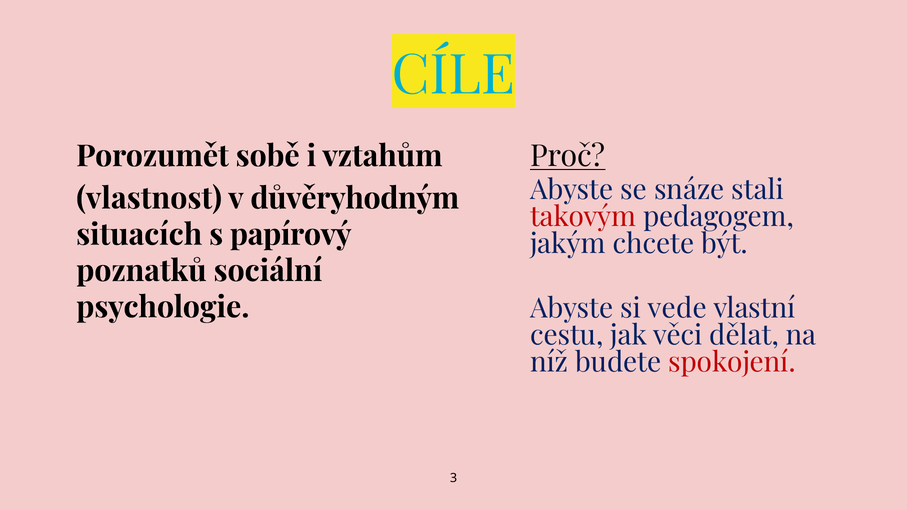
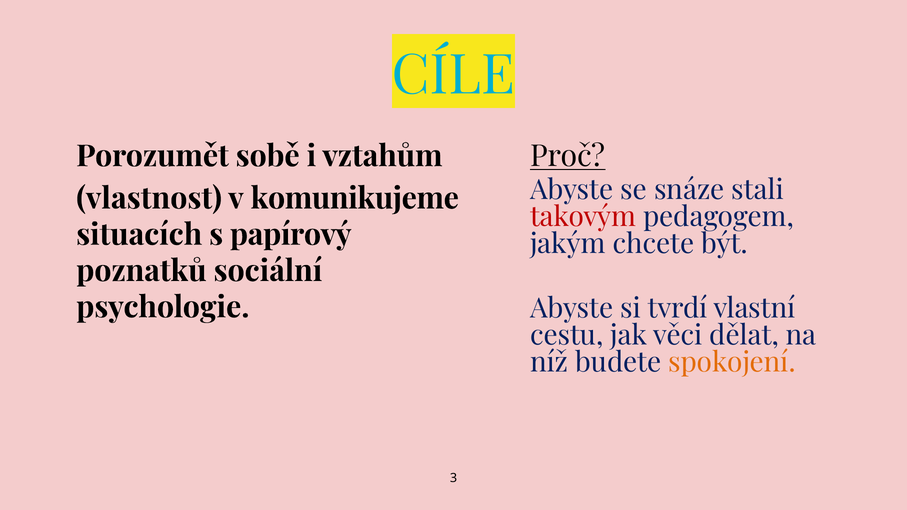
důvěryhodným: důvěryhodným -> komunikujeme
vede: vede -> tvrdí
spokojení colour: red -> orange
